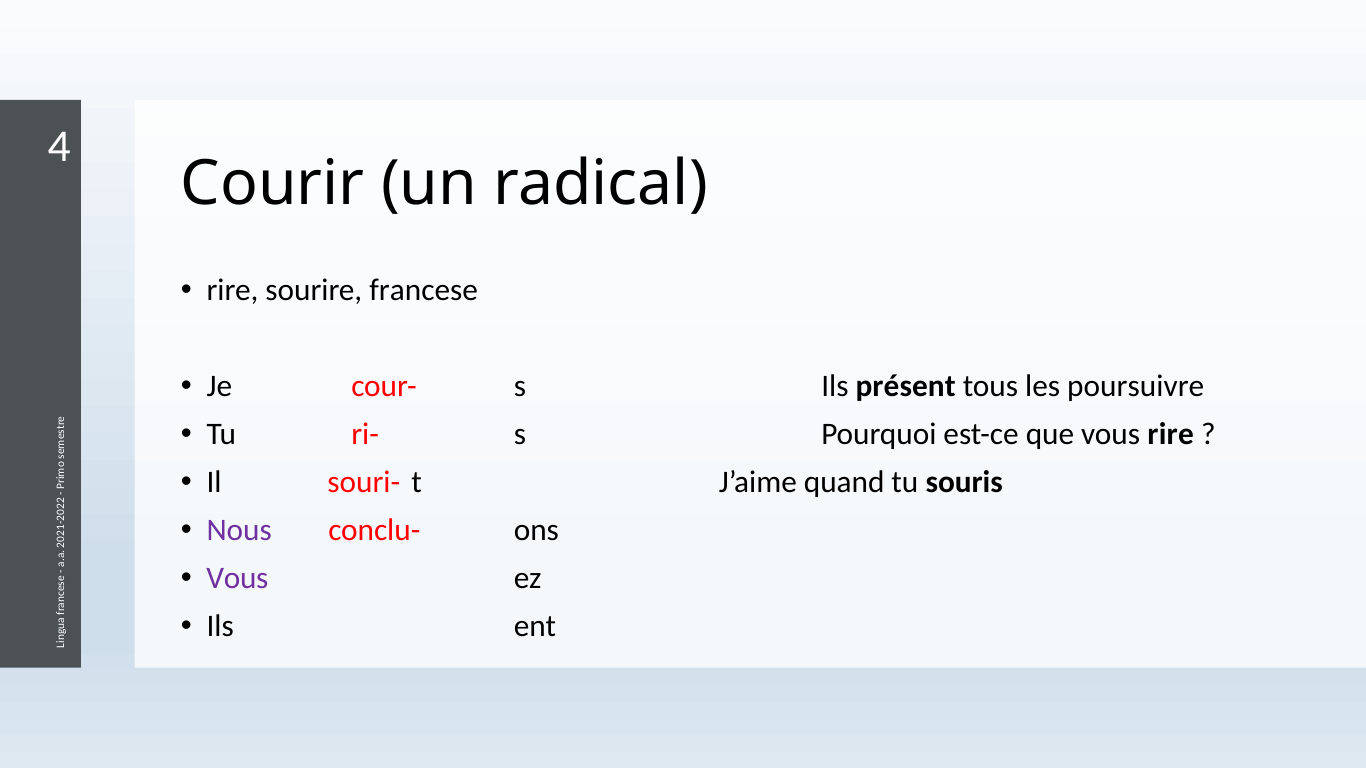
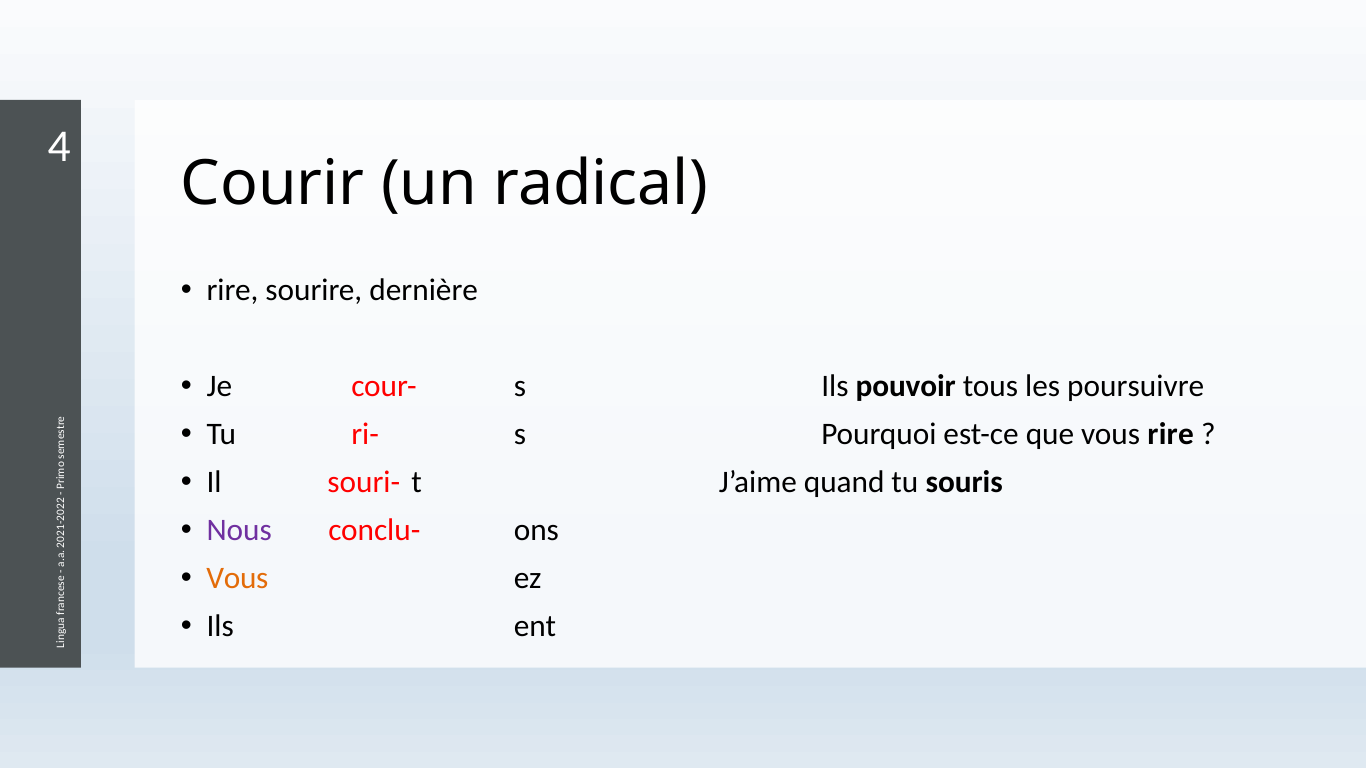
francese: francese -> dernière
présent: présent -> pouvoir
Vous at (237, 579) colour: purple -> orange
